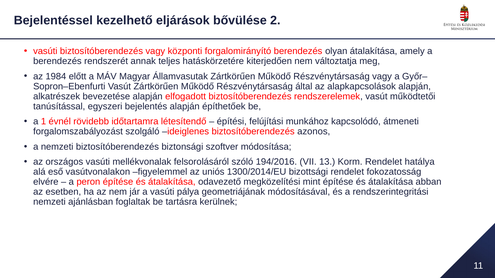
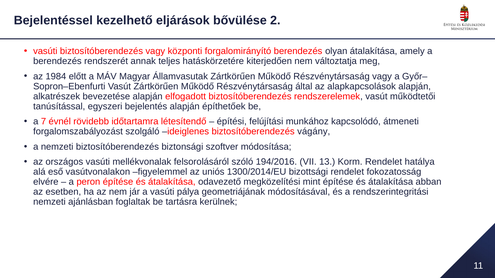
1: 1 -> 7
azonos: azonos -> vágány
